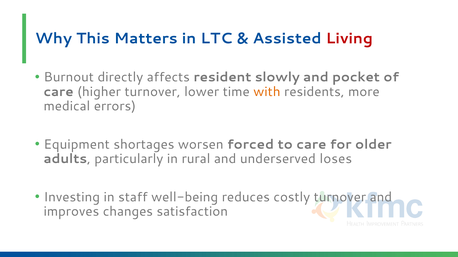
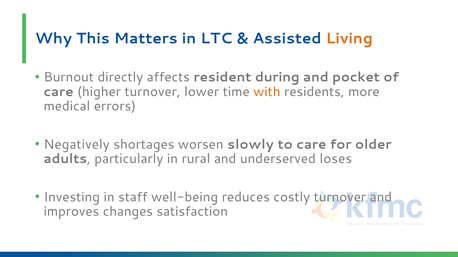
Living colour: red -> orange
slowly: slowly -> during
Equipment: Equipment -> Negatively
forced: forced -> slowly
